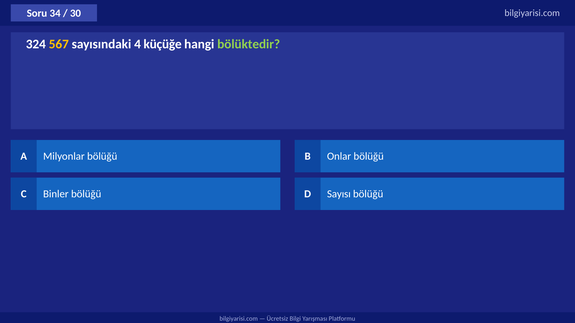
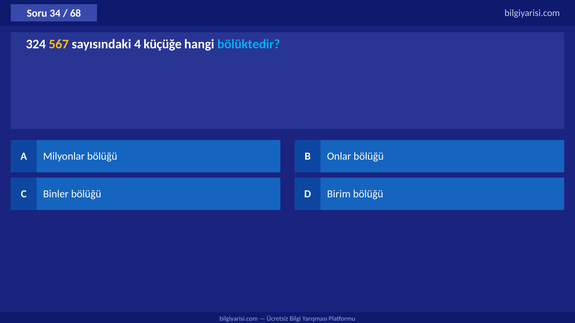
30: 30 -> 68
bölüktedir colour: light green -> light blue
Sayısı: Sayısı -> Birim
